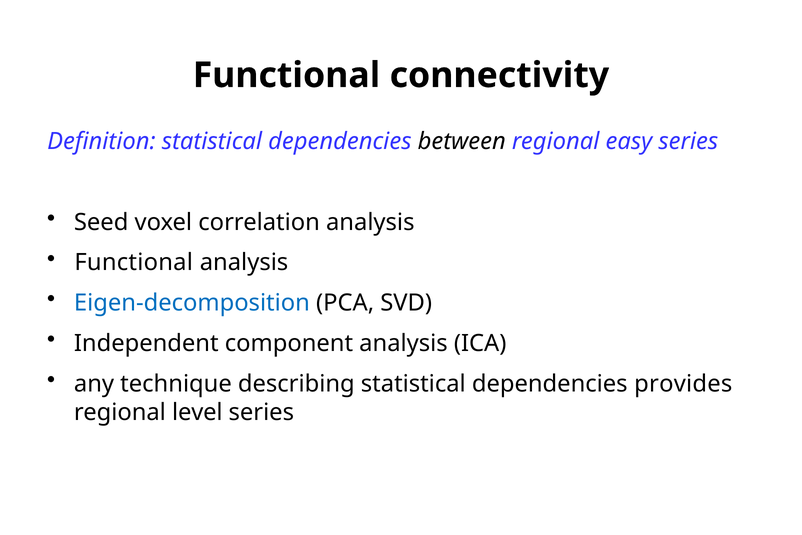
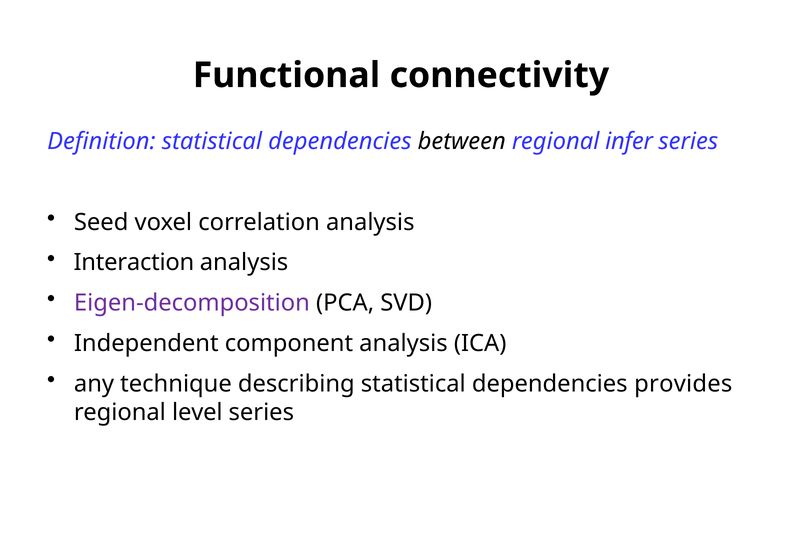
easy: easy -> infer
Functional at (134, 262): Functional -> Interaction
Eigen-decomposition colour: blue -> purple
